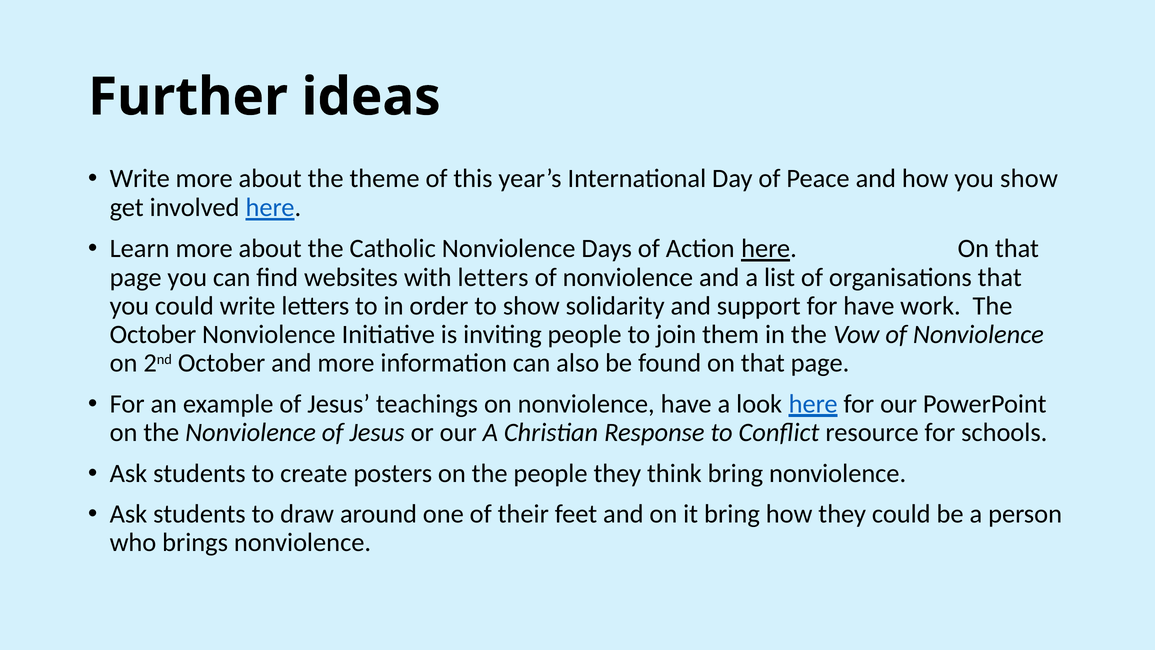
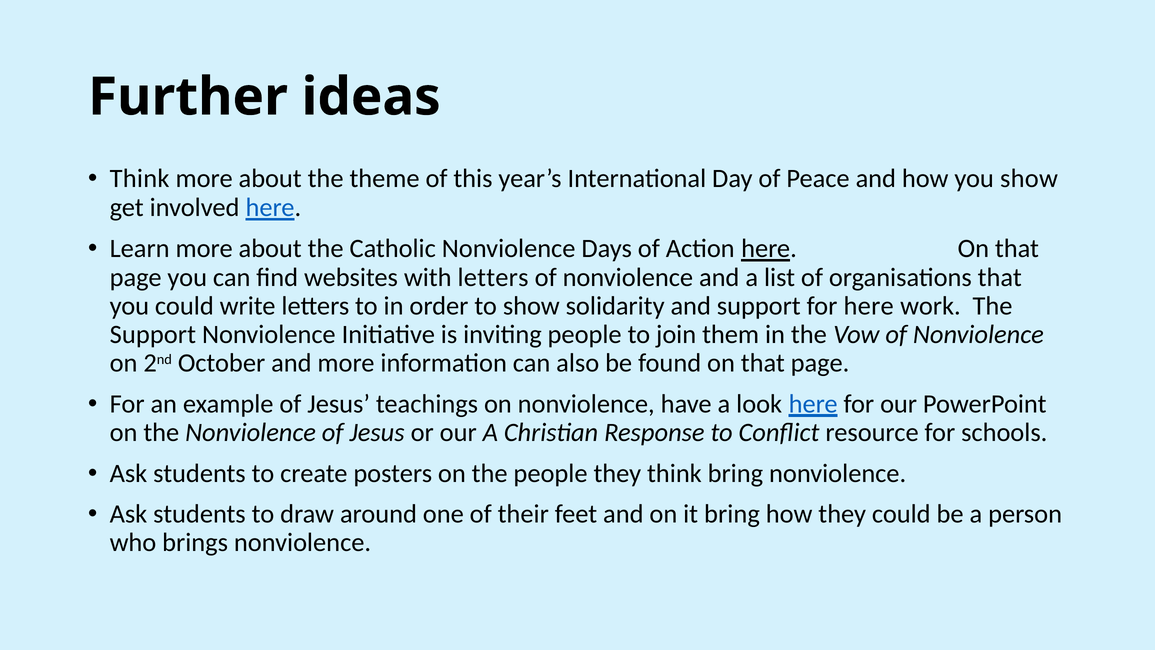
Write at (140, 179): Write -> Think
for have: have -> here
October at (153, 334): October -> Support
